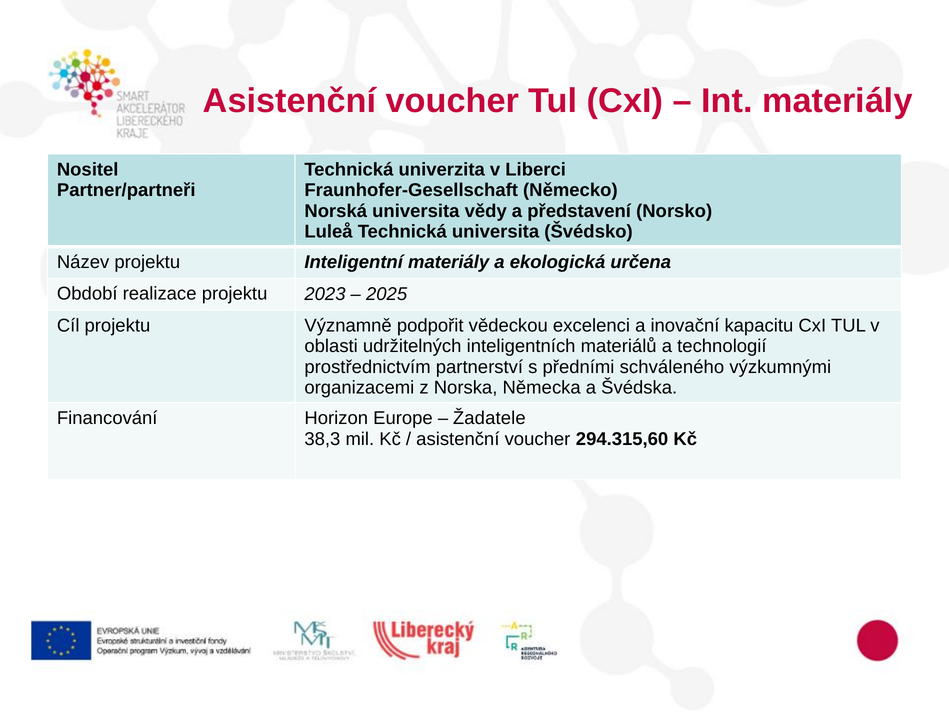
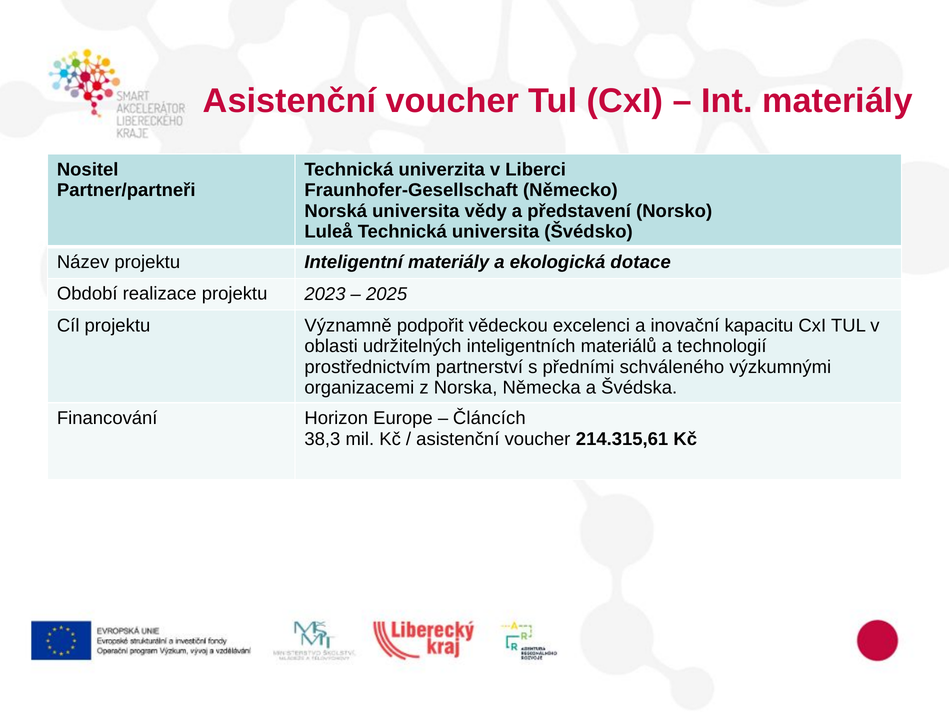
určena: určena -> dotace
Žadatele: Žadatele -> Článcích
294.315,60: 294.315,60 -> 214.315,61
